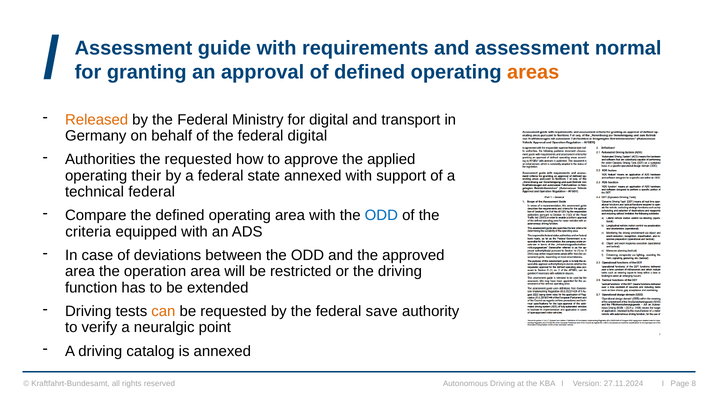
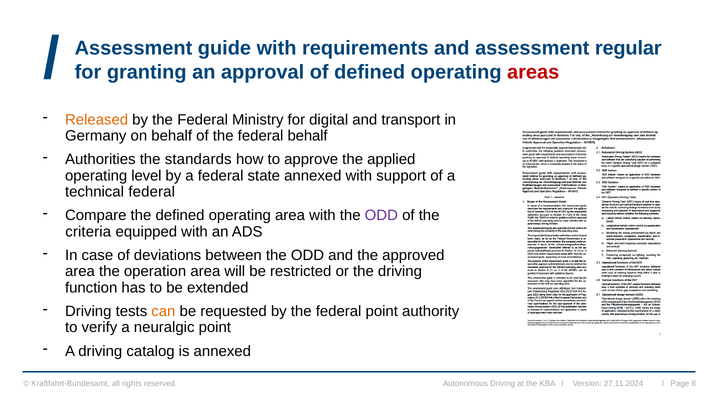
normal: normal -> regular
areas colour: orange -> red
federal digital: digital -> behalf
the requested: requested -> standards
their: their -> level
ODD at (381, 215) colour: blue -> purple
federal save: save -> point
